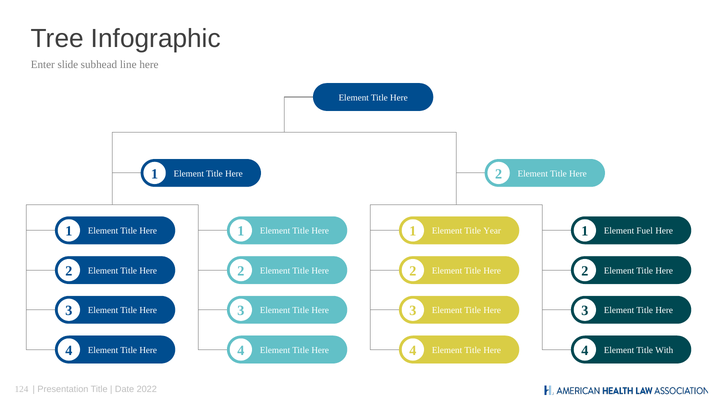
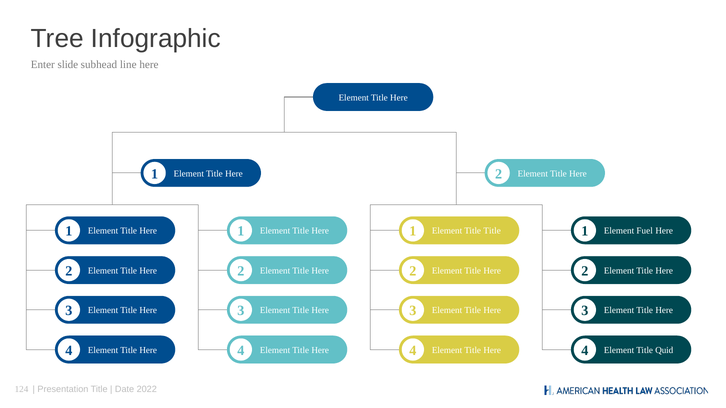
Title Year: Year -> Title
With: With -> Quid
